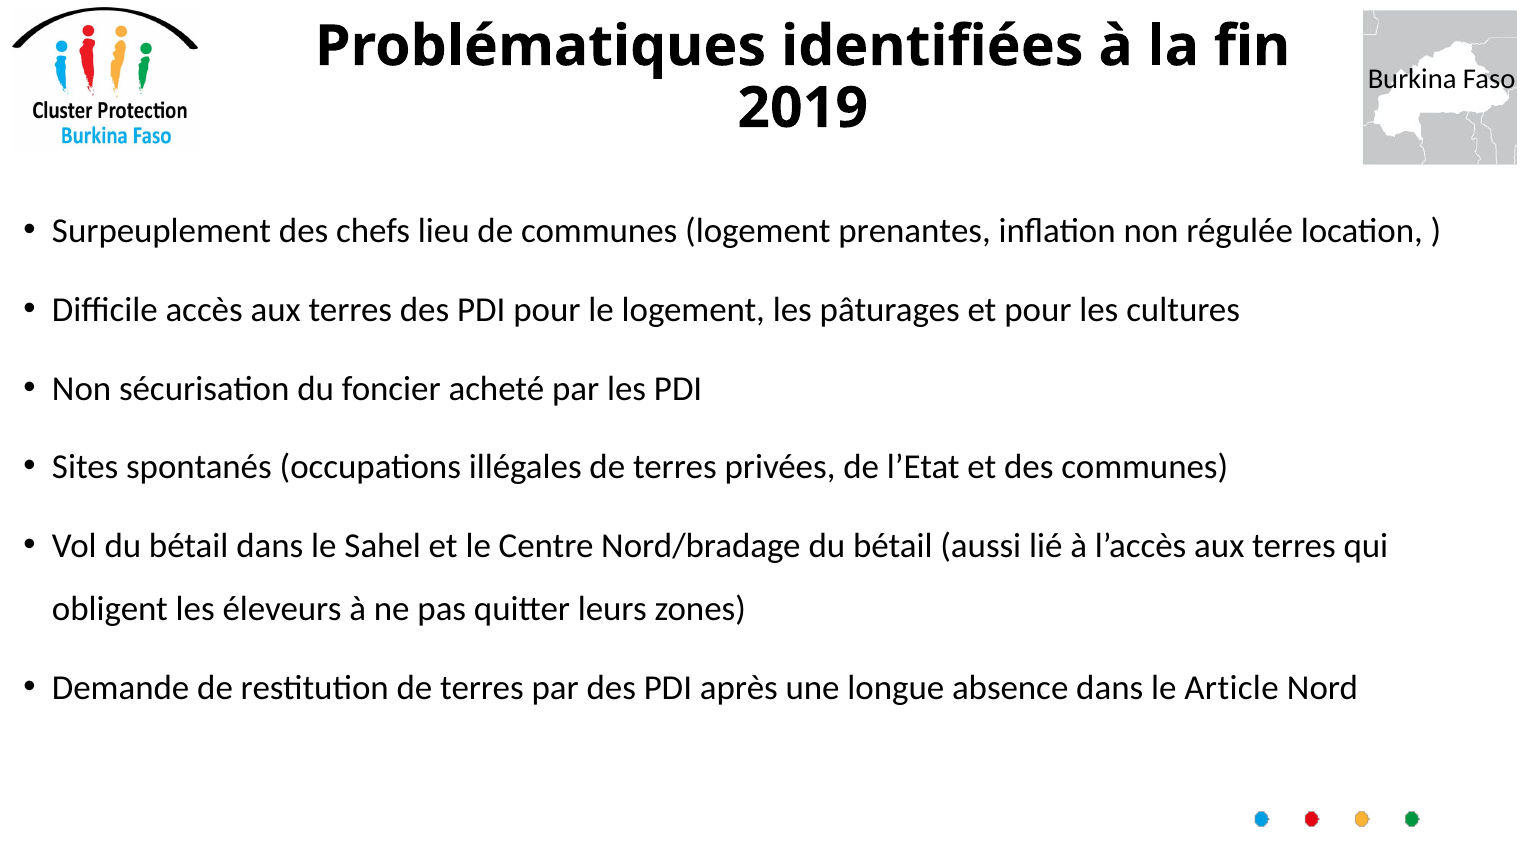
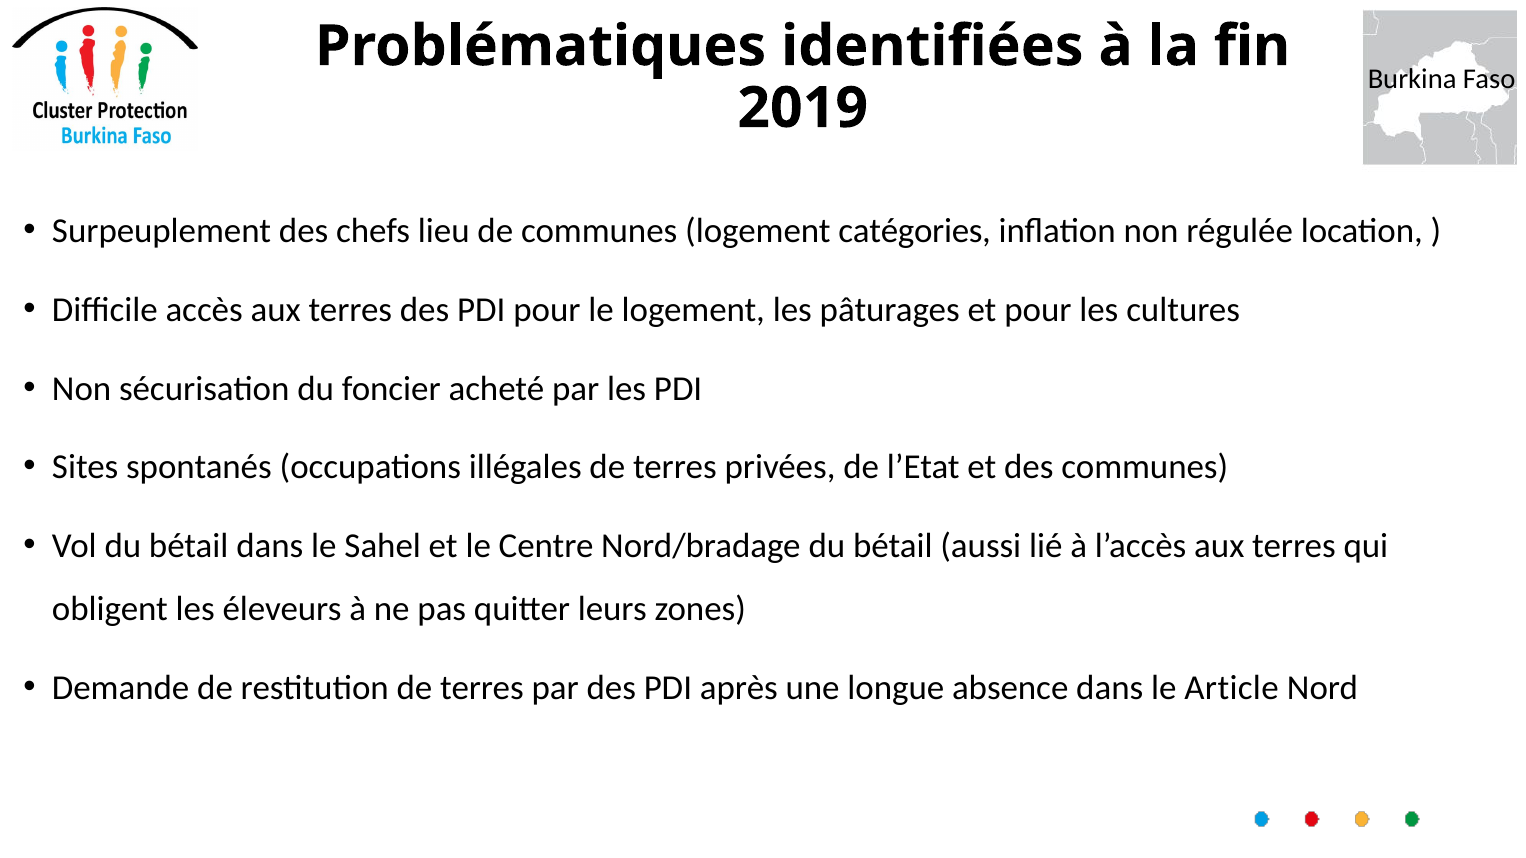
prenantes: prenantes -> catégories
